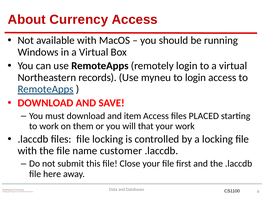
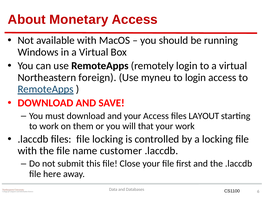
Currency: Currency -> Monetary
records: records -> foreign
and item: item -> your
PLACED: PLACED -> LAYOUT
